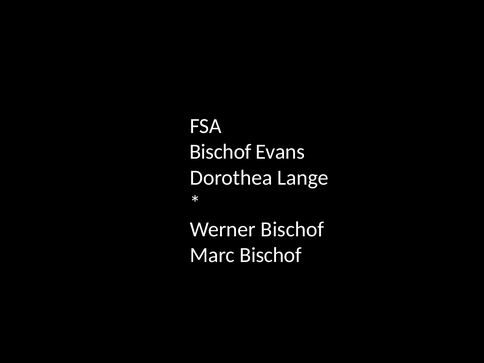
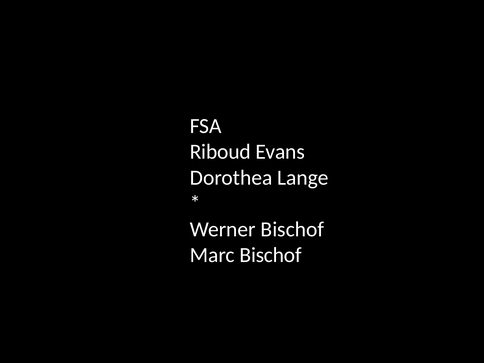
Bischof at (220, 152): Bischof -> Riboud
